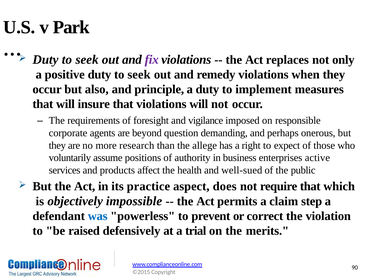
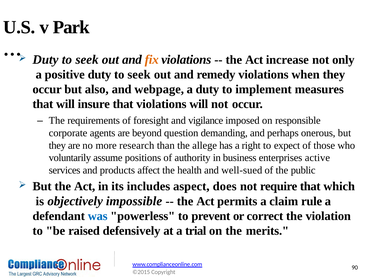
fix colour: purple -> orange
replaces: replaces -> increase
principle: principle -> webpage
practice: practice -> includes
step: step -> rule
